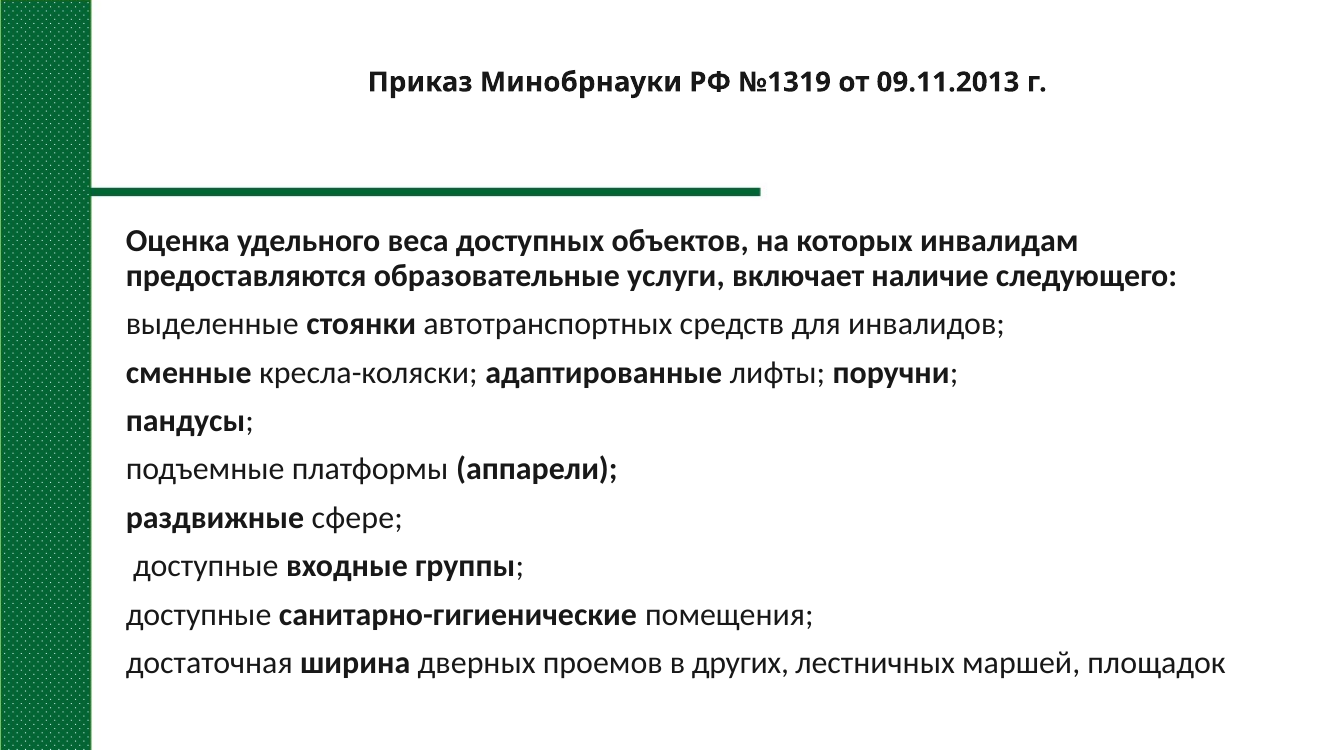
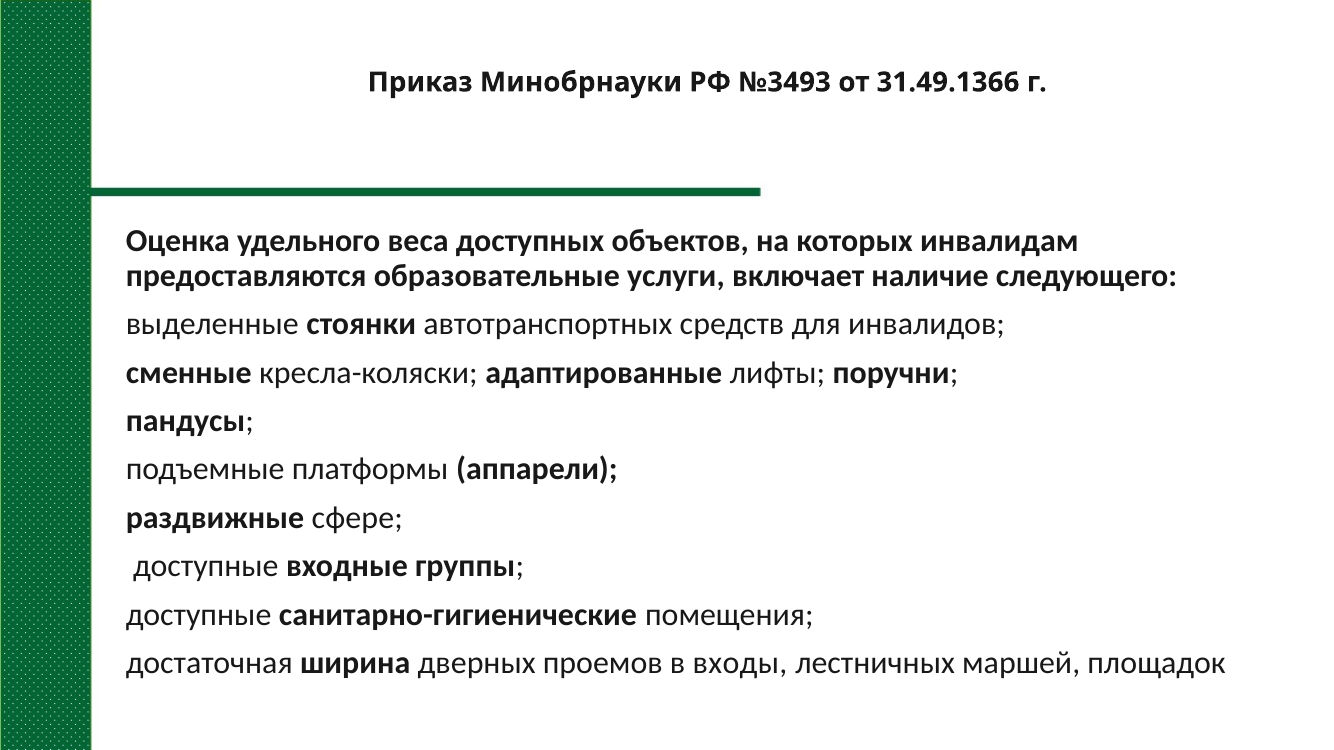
№1319: №1319 -> №3493
09.11.2013: 09.11.2013 -> 31.49.1366
других: других -> входы
